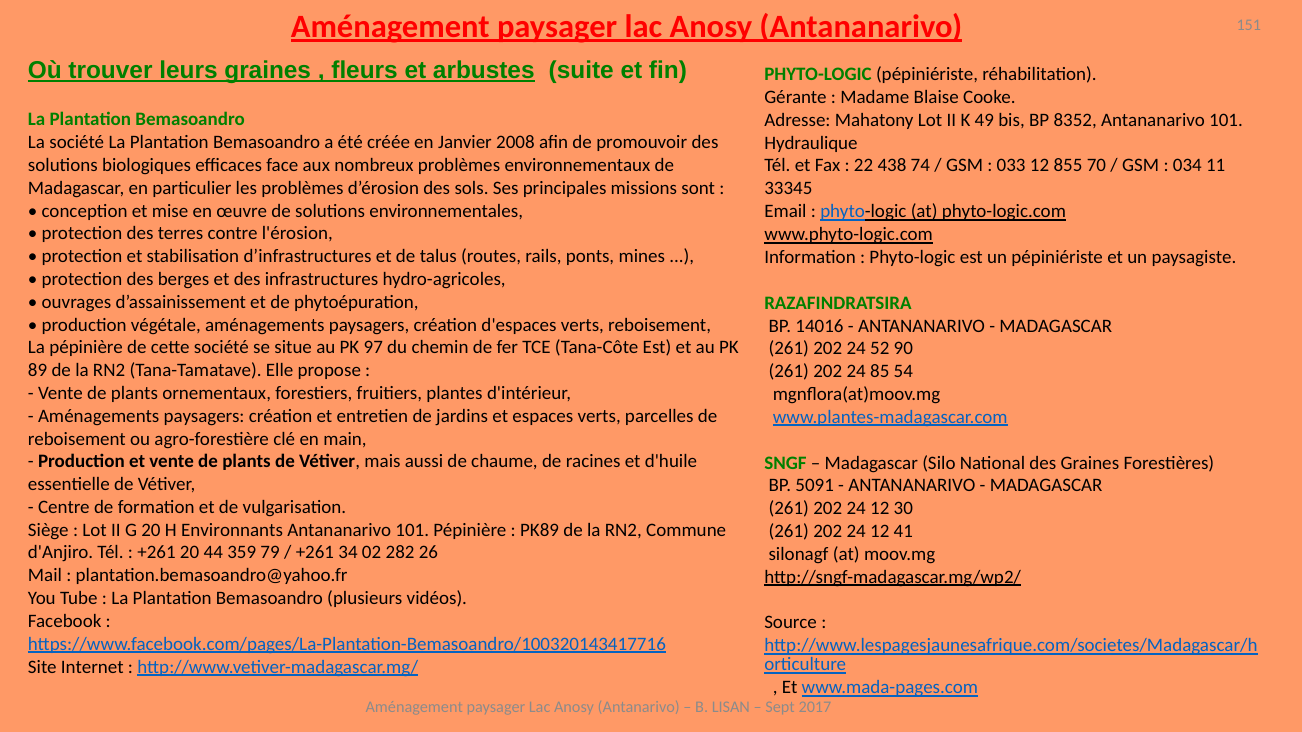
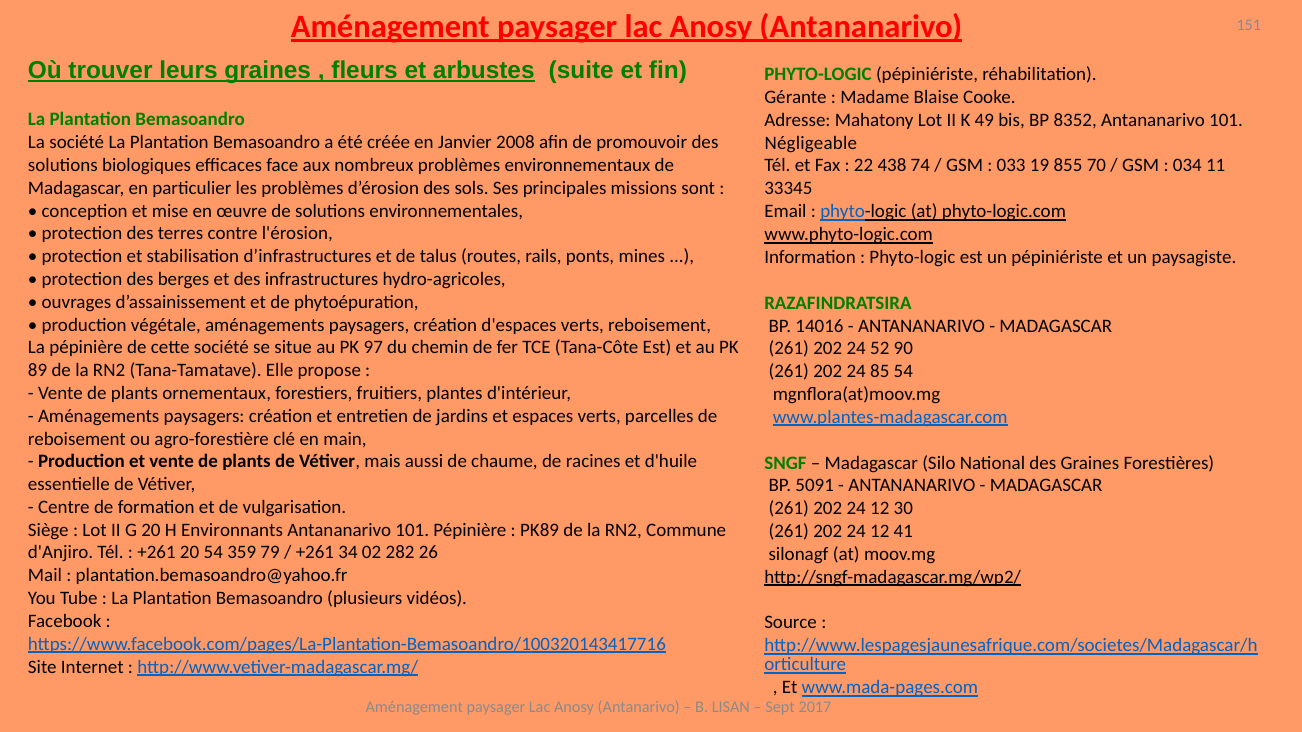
Hydraulique: Hydraulique -> Négligeable
033 12: 12 -> 19
20 44: 44 -> 54
